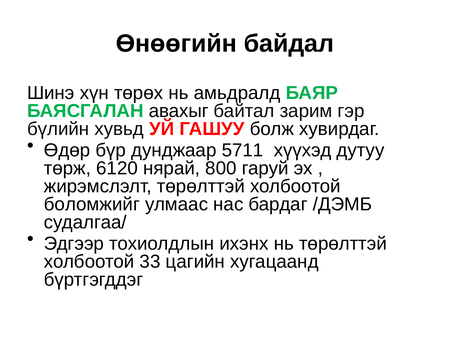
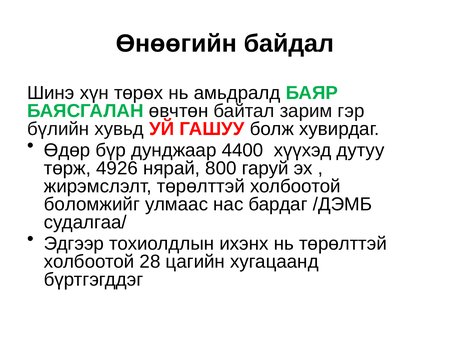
авахыг: авахыг -> өвчтөн
5711: 5711 -> 4400
6120: 6120 -> 4926
33: 33 -> 28
